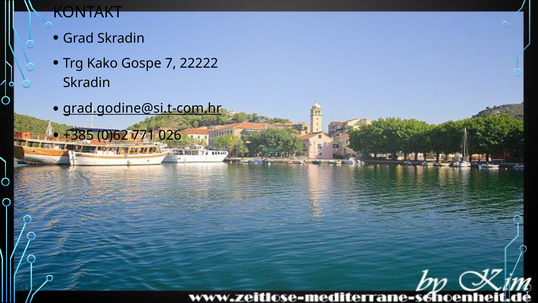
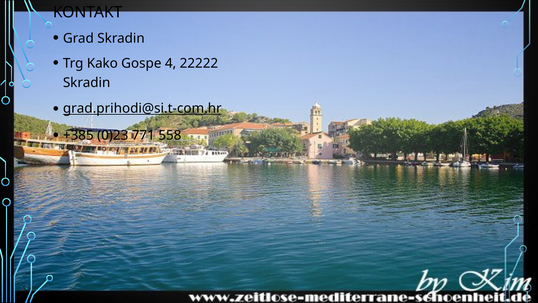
7: 7 -> 4
grad.godine@si.t-com.hr: grad.godine@si.t-com.hr -> grad.prihodi@si.t-com.hr
0)62: 0)62 -> 0)23
026: 026 -> 558
